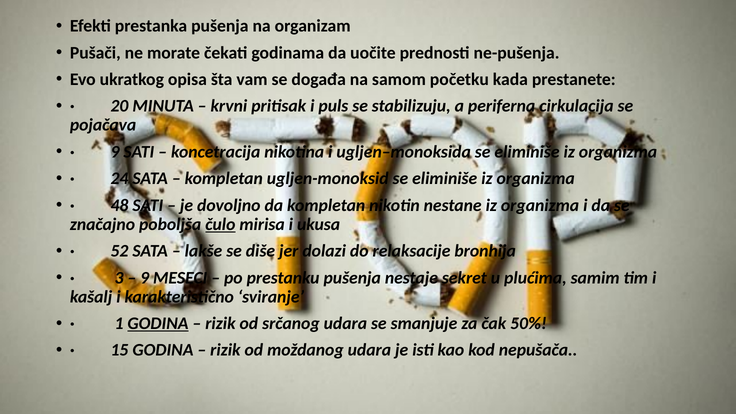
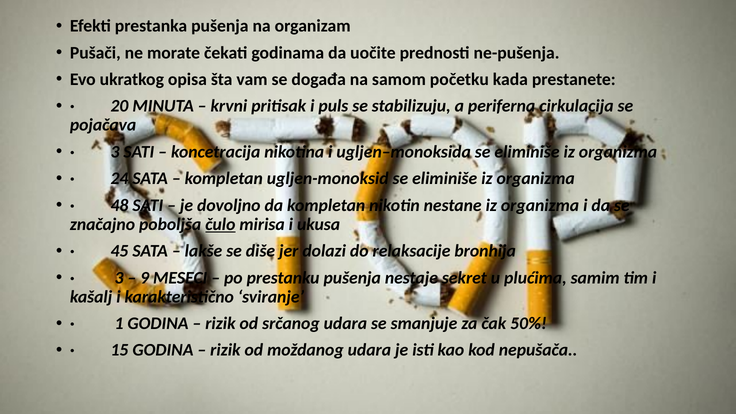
9 at (115, 152): 9 -> 3
52: 52 -> 45
GODINA at (158, 323) underline: present -> none
